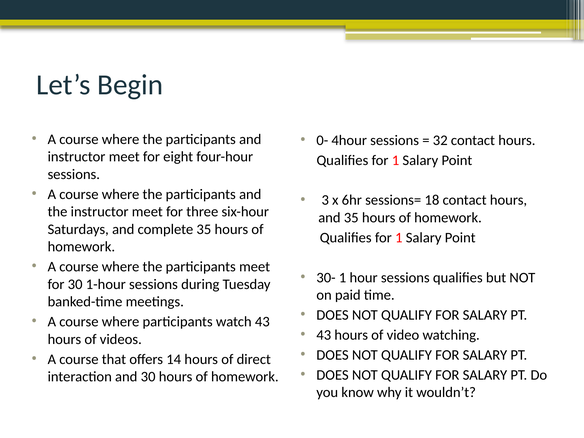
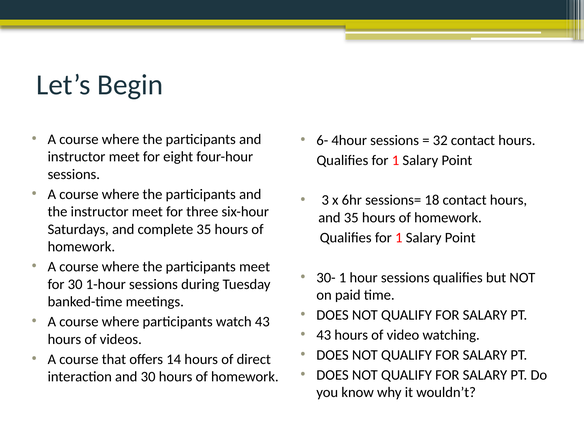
0-: 0- -> 6-
